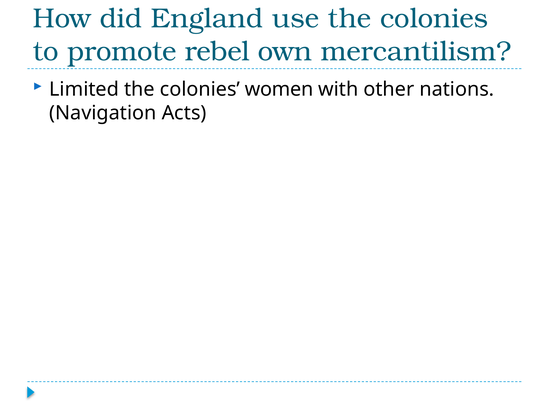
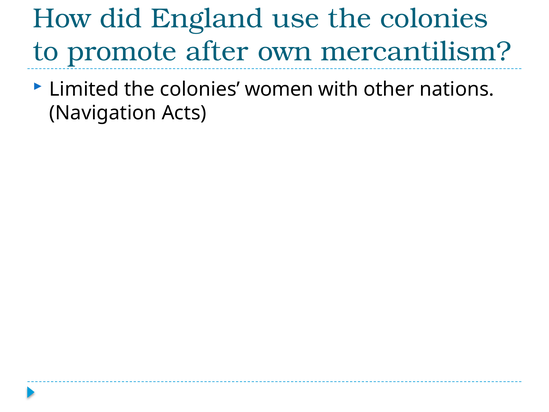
rebel: rebel -> after
